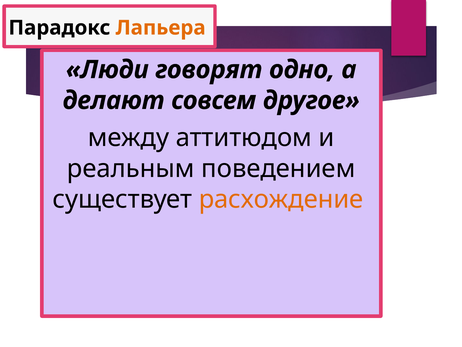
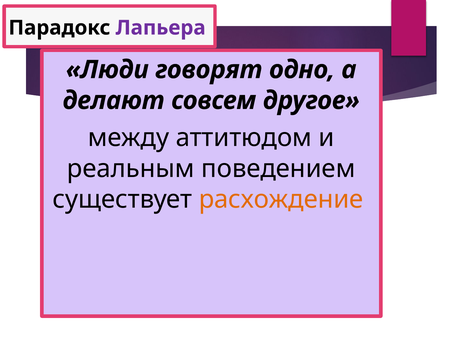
Лапьера colour: orange -> purple
